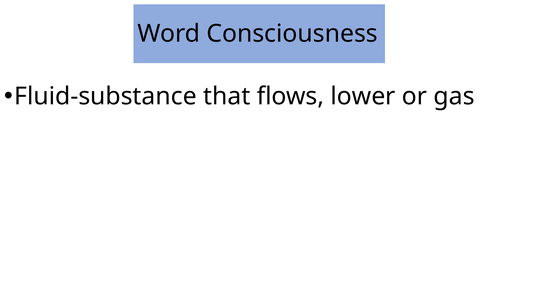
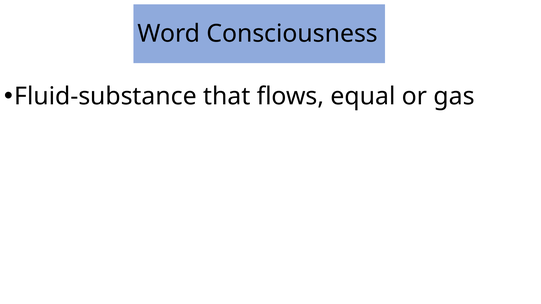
lower: lower -> equal
